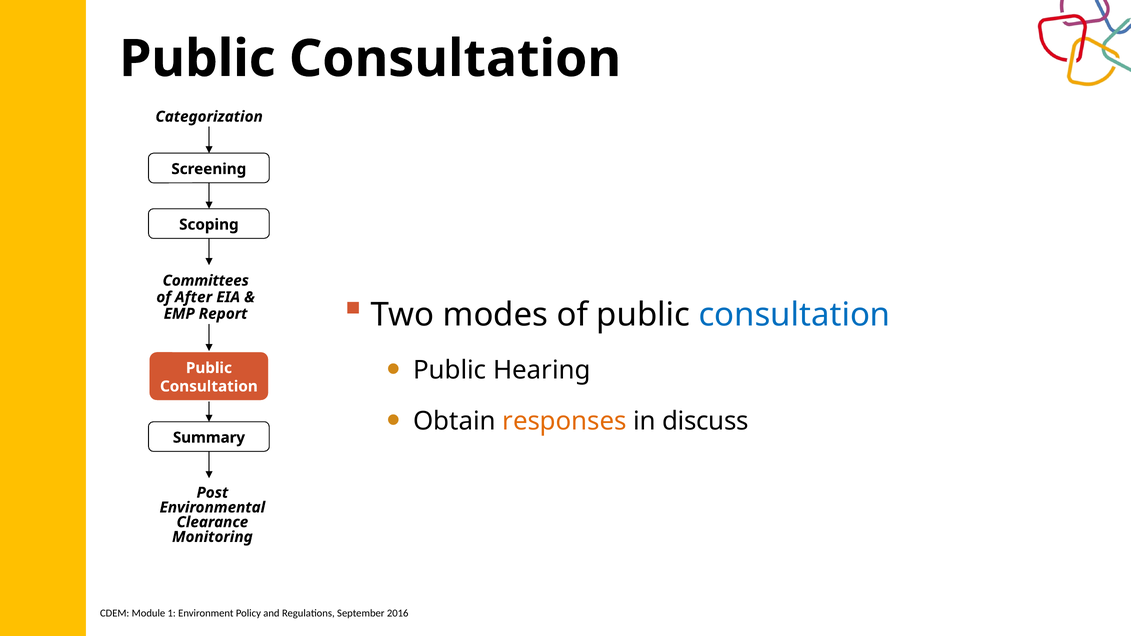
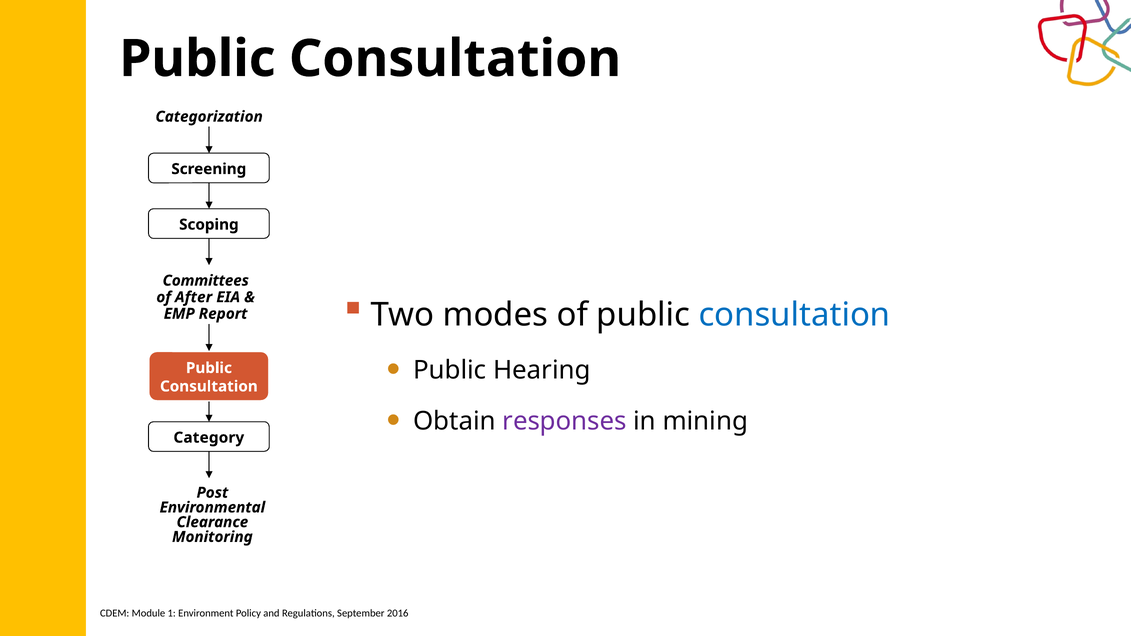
responses colour: orange -> purple
discuss: discuss -> mining
Summary: Summary -> Category
